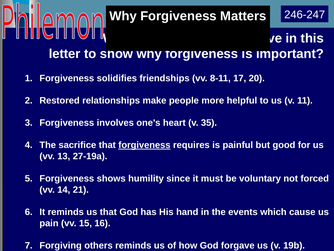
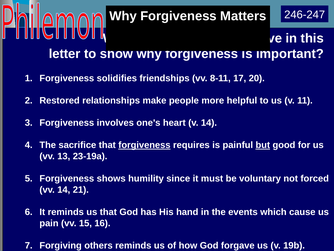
v 35: 35 -> 14
but underline: none -> present
27-19a: 27-19a -> 23-19a
